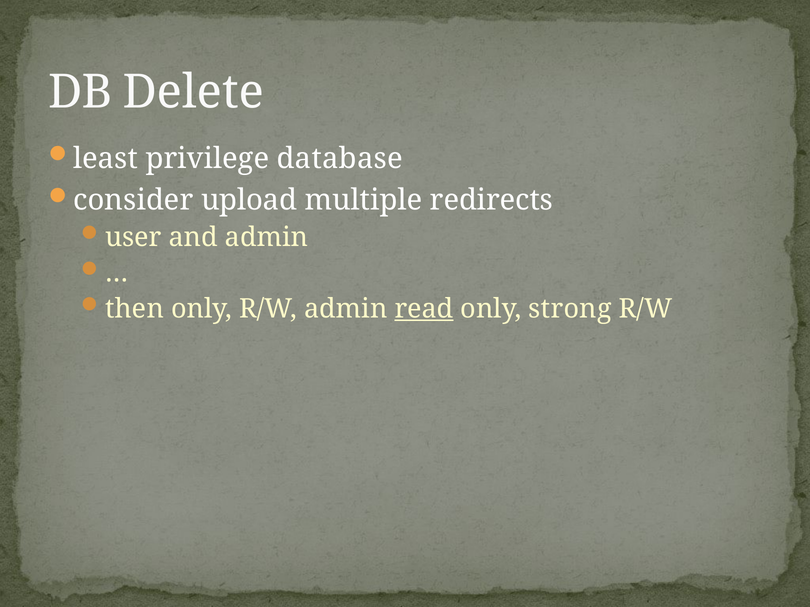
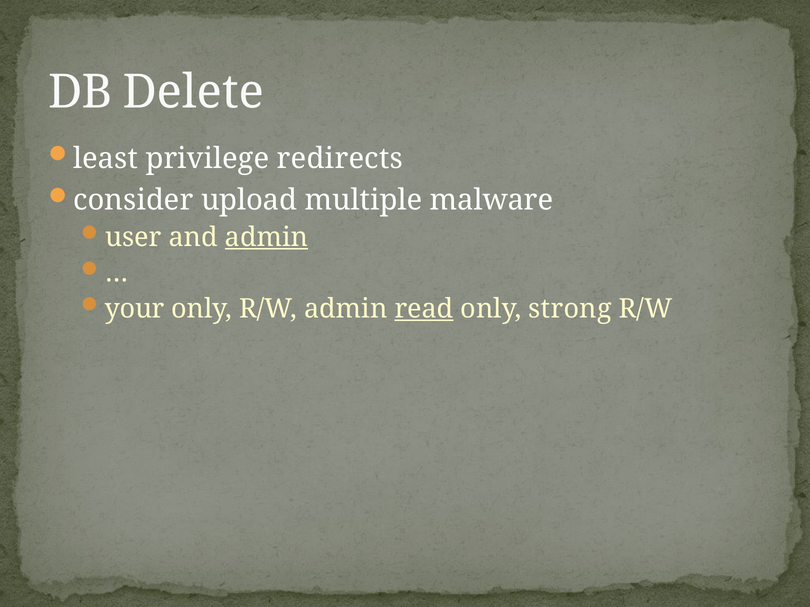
database: database -> redirects
redirects: redirects -> malware
admin at (267, 237) underline: none -> present
then: then -> your
